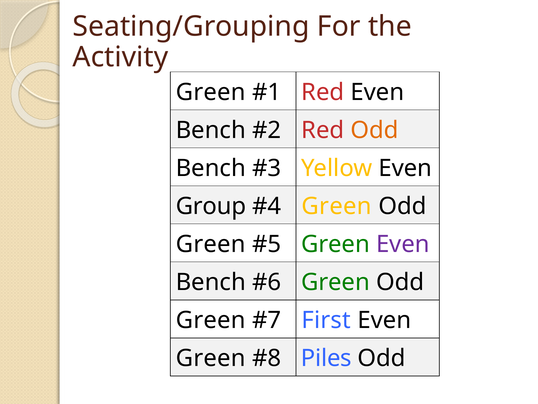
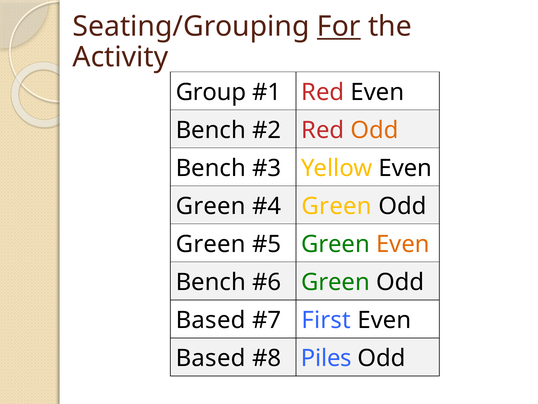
For underline: none -> present
Green at (211, 92): Green -> Group
Group at (211, 206): Group -> Green
Even at (403, 244) colour: purple -> orange
Green at (211, 320): Green -> Based
Green at (211, 358): Green -> Based
